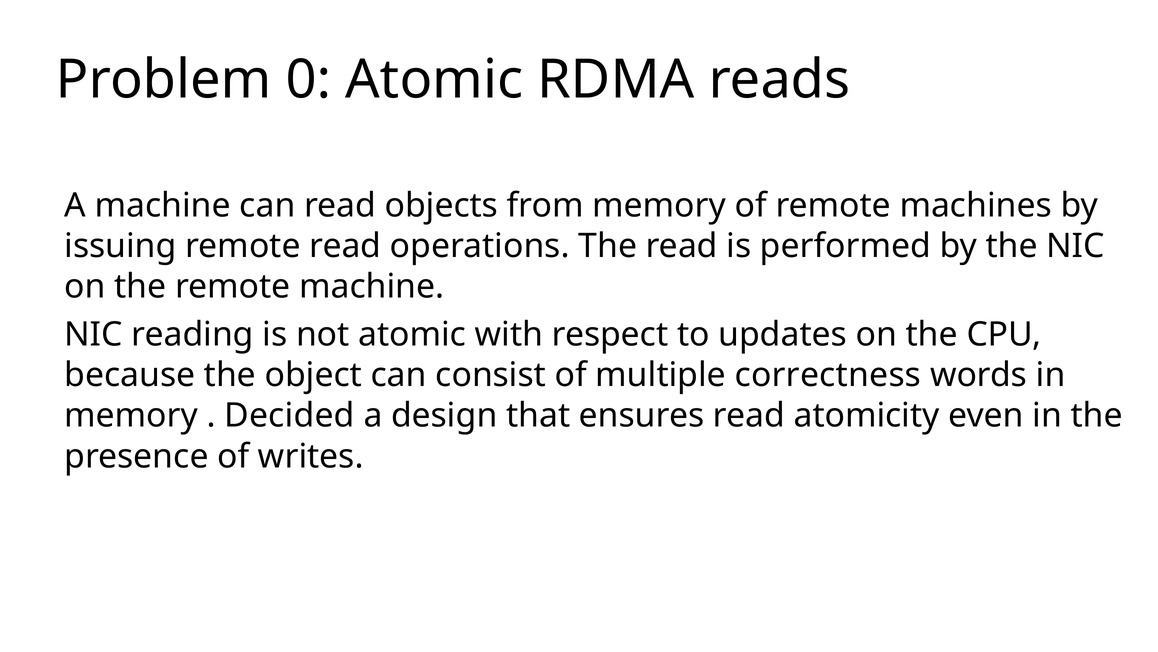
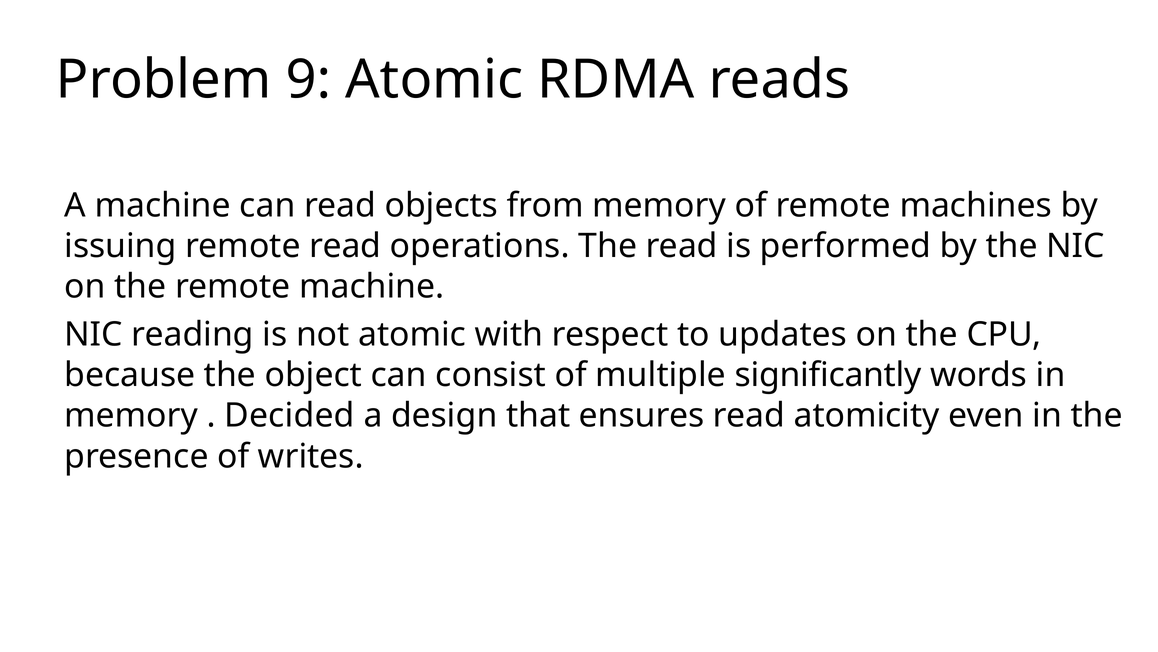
0: 0 -> 9
correctness: correctness -> significantly
